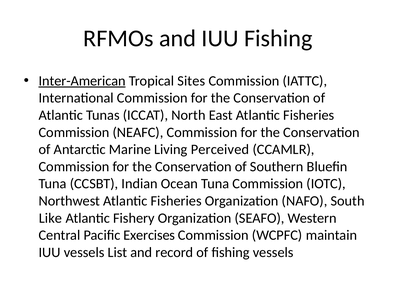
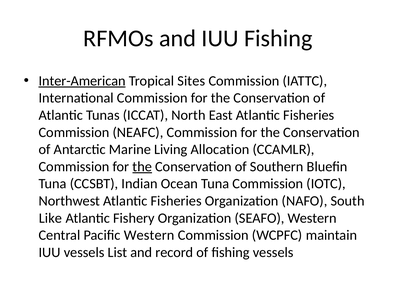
Perceived: Perceived -> Allocation
the at (142, 167) underline: none -> present
Pacific Exercises: Exercises -> Western
